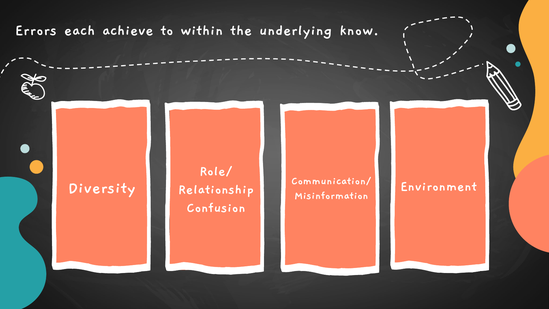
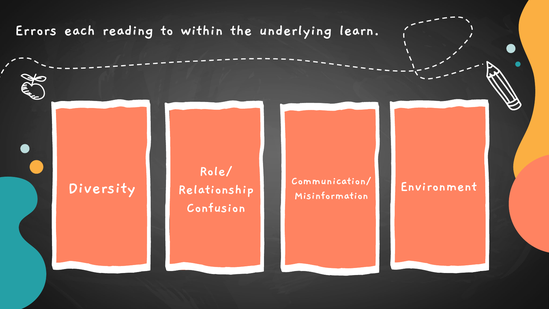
achieve: achieve -> reading
know: know -> learn
